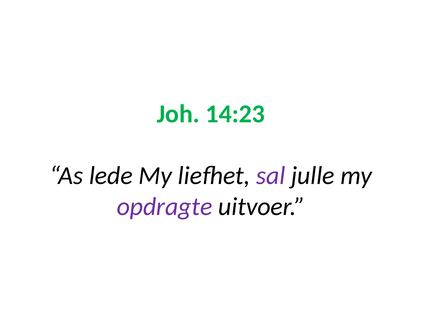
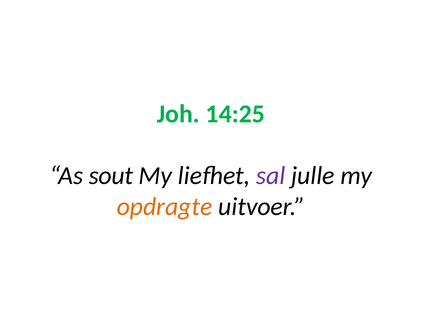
14:23: 14:23 -> 14:25
lede: lede -> sout
opdragte colour: purple -> orange
